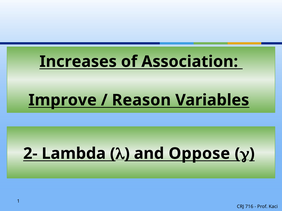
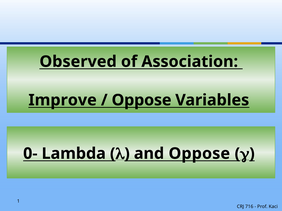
Increases: Increases -> Observed
Reason at (141, 100): Reason -> Oppose
2-: 2- -> 0-
